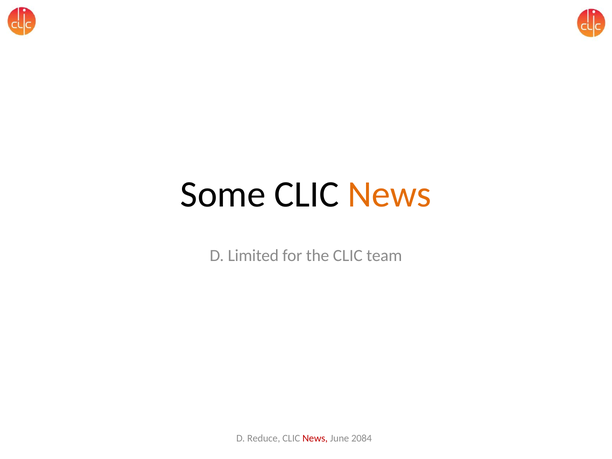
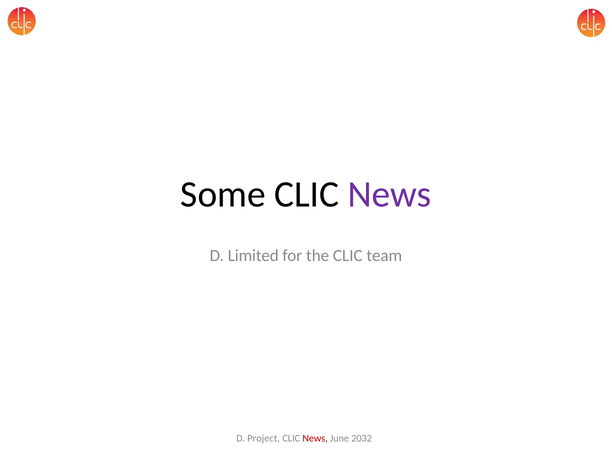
News at (390, 194) colour: orange -> purple
Reduce: Reduce -> Project
2084: 2084 -> 2032
